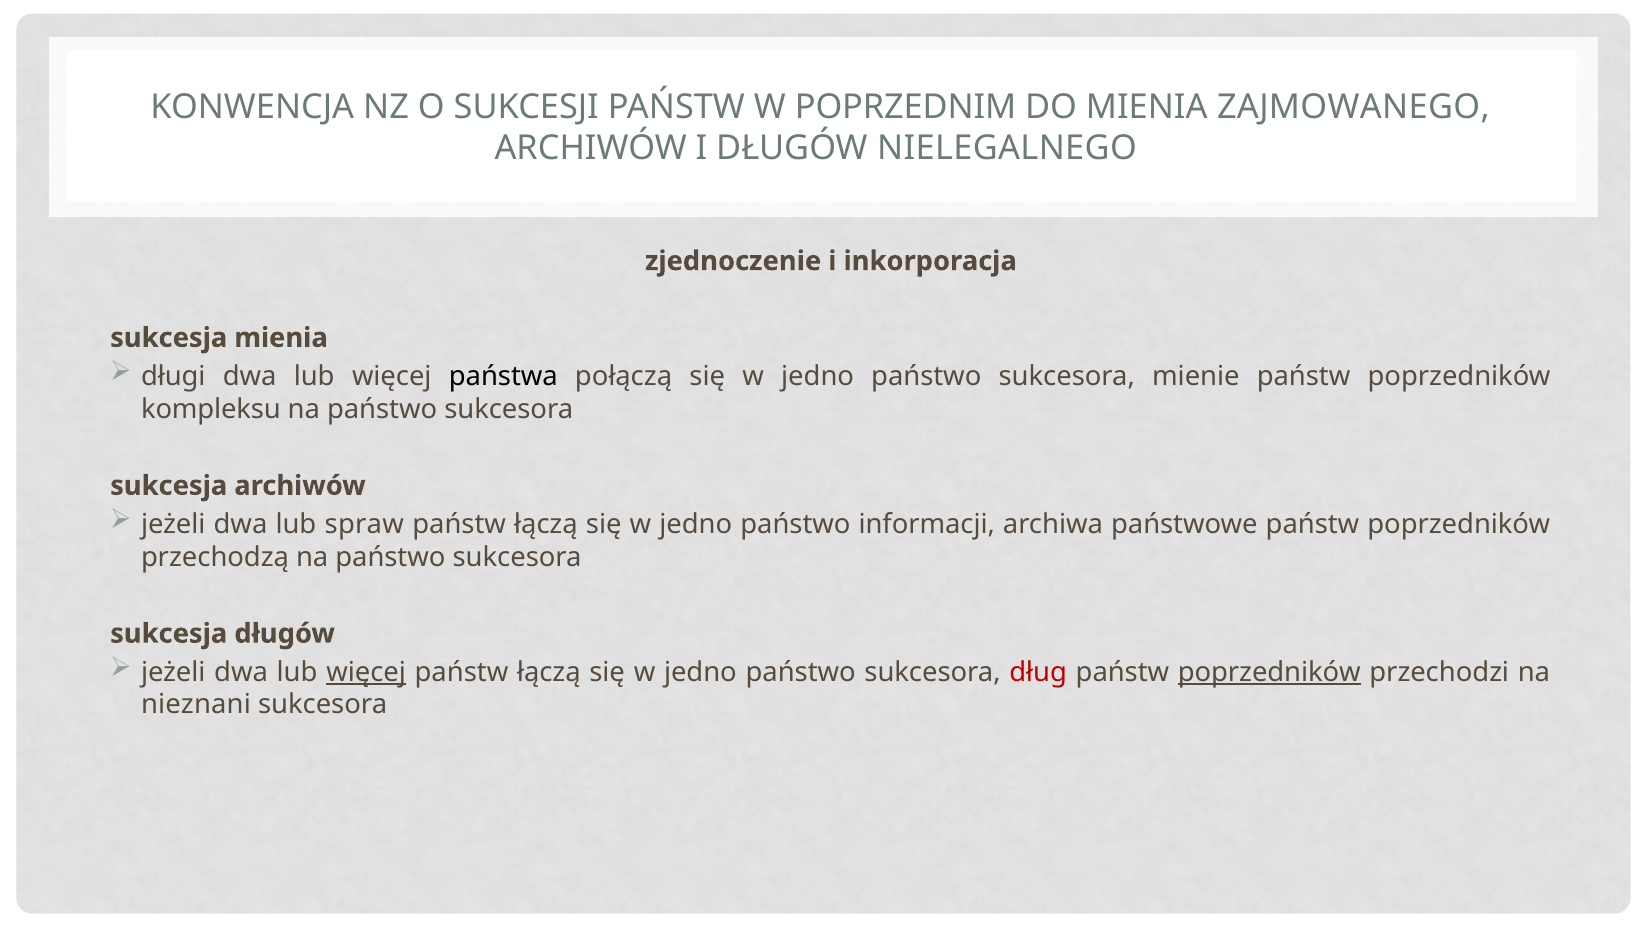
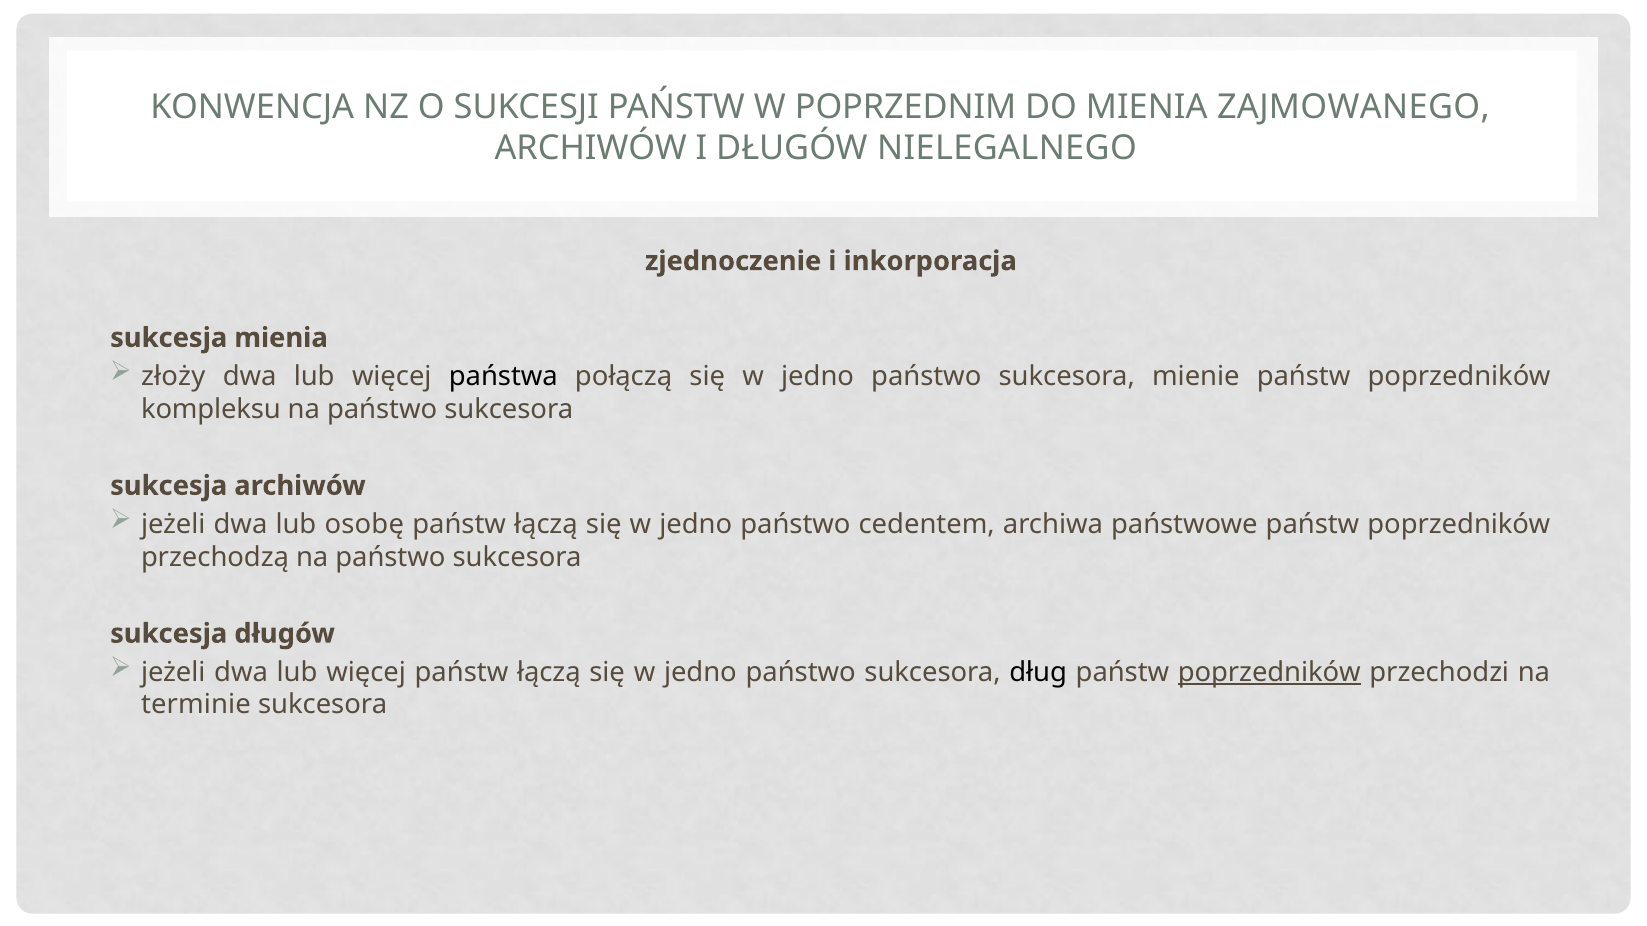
długi: długi -> złoży
spraw: spraw -> osobę
informacji: informacji -> cedentem
więcej at (366, 672) underline: present -> none
dług colour: red -> black
nieznani: nieznani -> terminie
